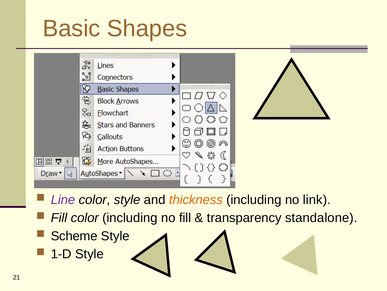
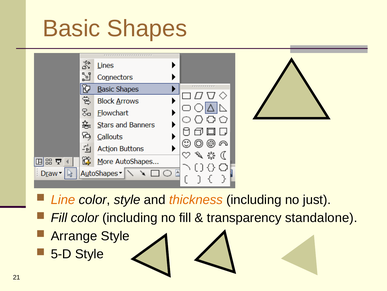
Line colour: purple -> orange
link: link -> just
Scheme: Scheme -> Arrange
1-D: 1-D -> 5-D
